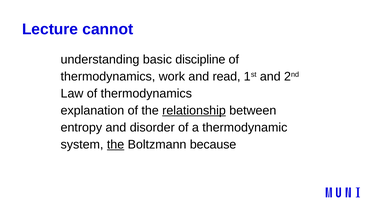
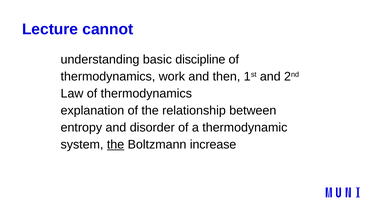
read: read -> then
relationship underline: present -> none
because: because -> increase
